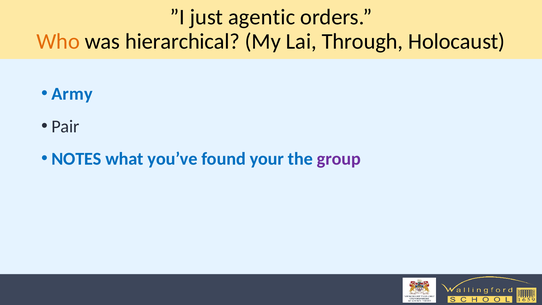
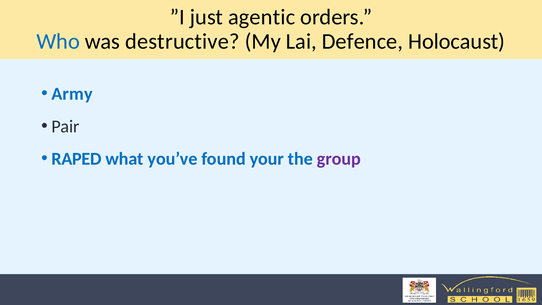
Who colour: orange -> blue
hierarchical: hierarchical -> destructive
Through: Through -> Defence
NOTES: NOTES -> RAPED
